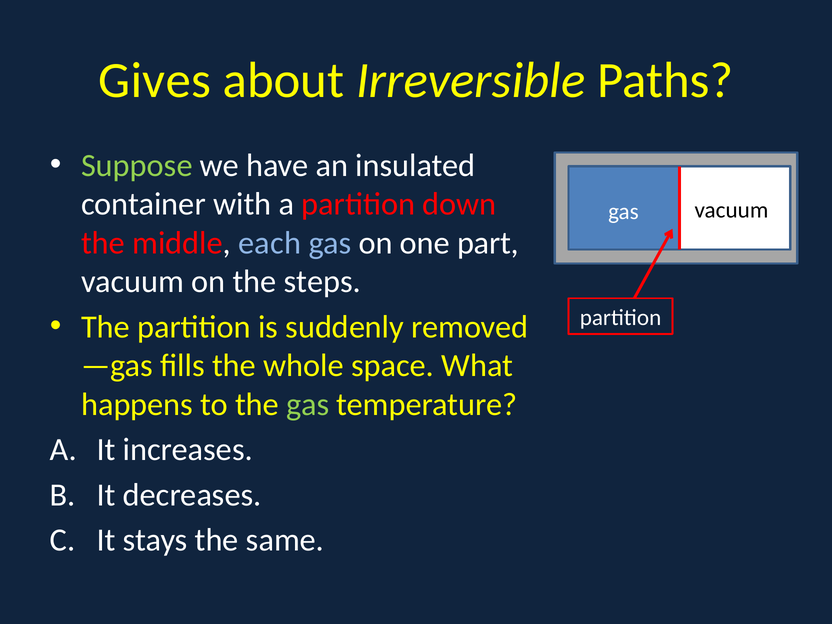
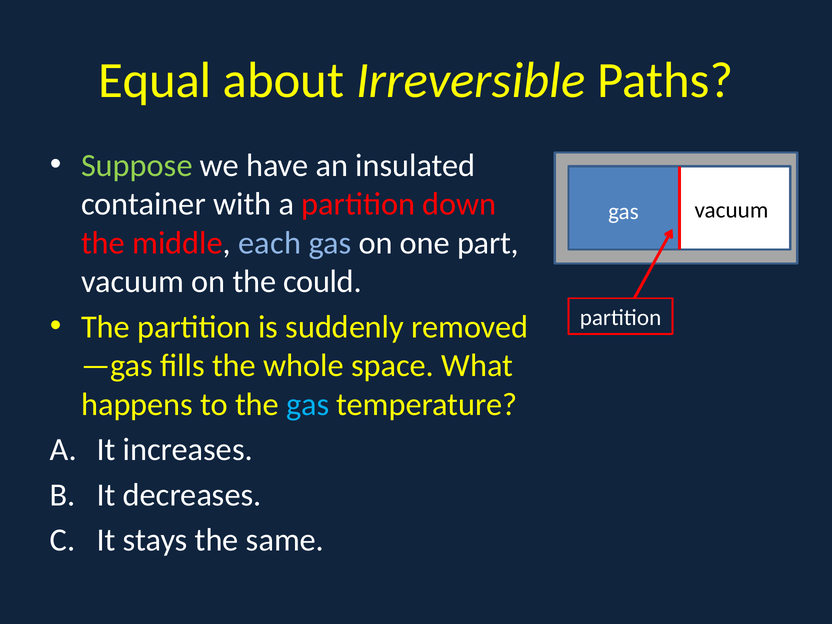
Gives: Gives -> Equal
steps: steps -> could
gas at (308, 404) colour: light green -> light blue
